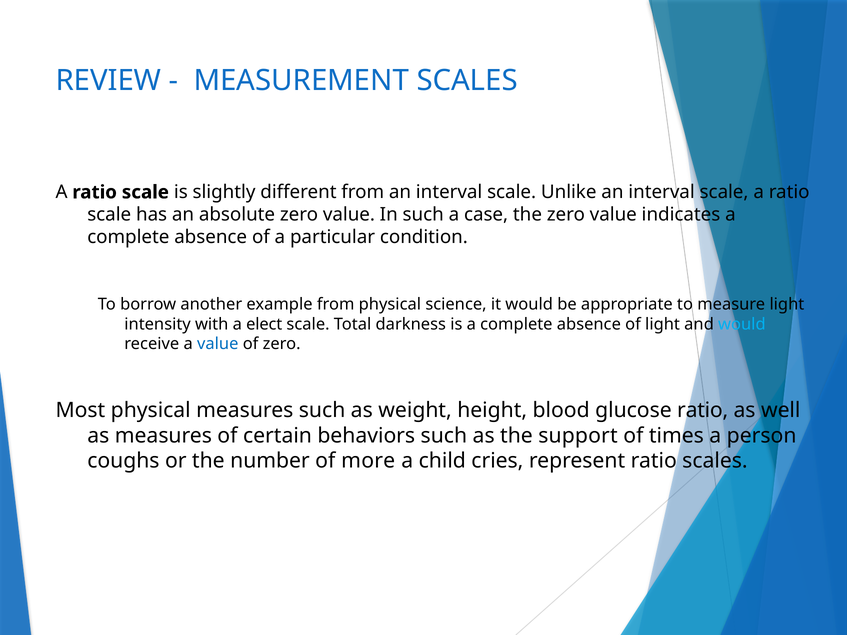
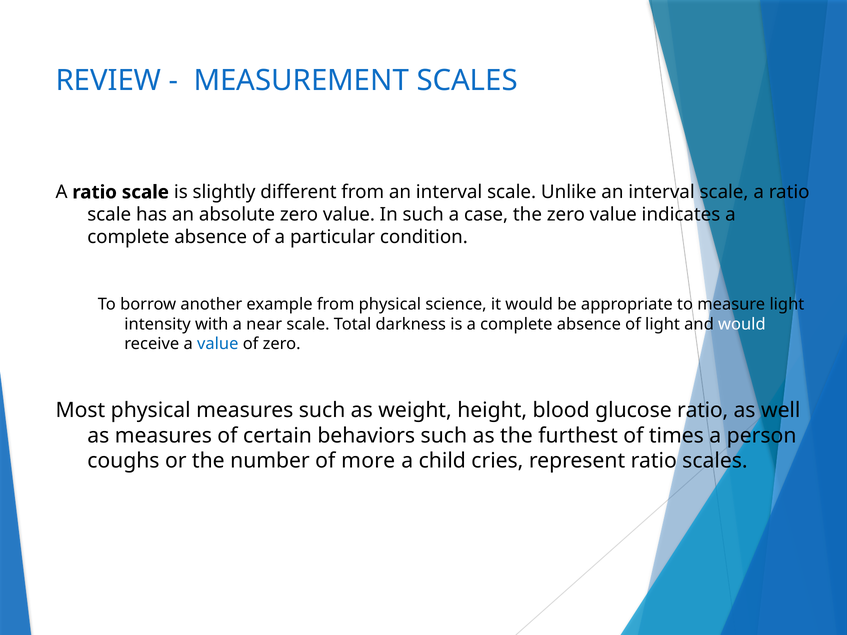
elect: elect -> near
would at (742, 324) colour: light blue -> white
support: support -> furthest
